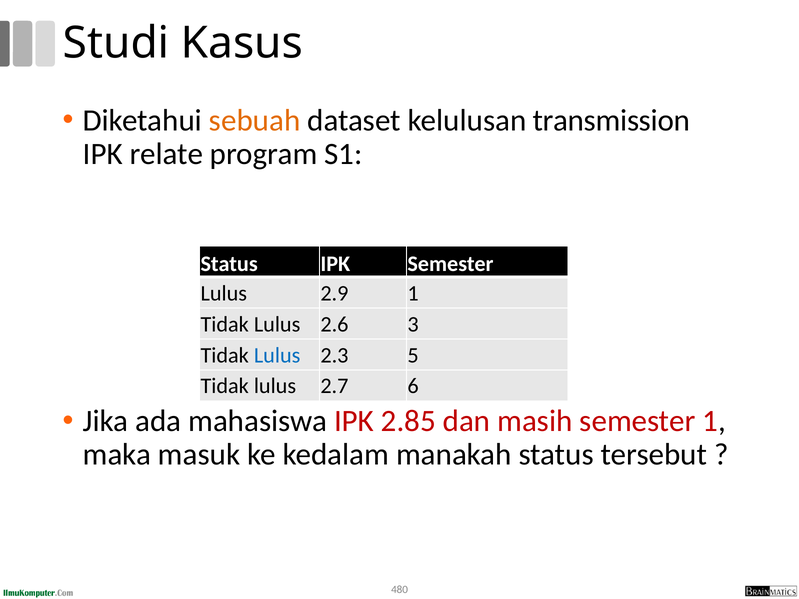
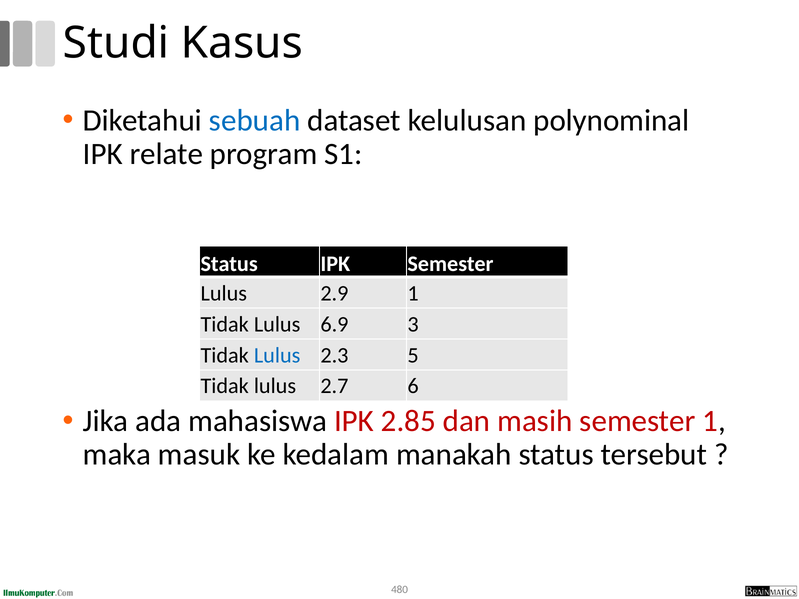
sebuah colour: orange -> blue
transmission: transmission -> polynominal
2.6: 2.6 -> 6.9
